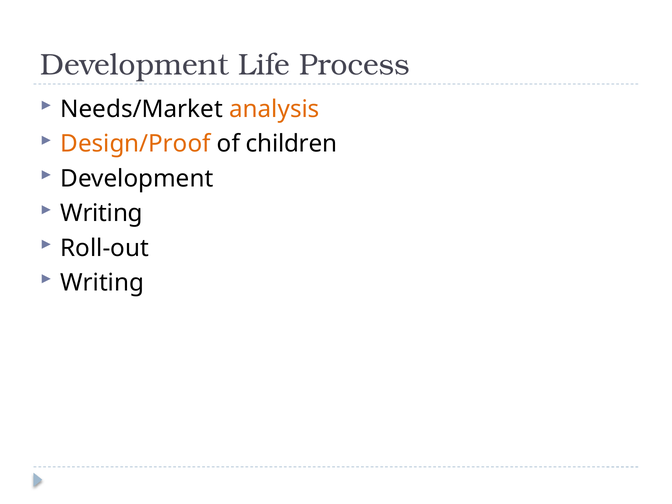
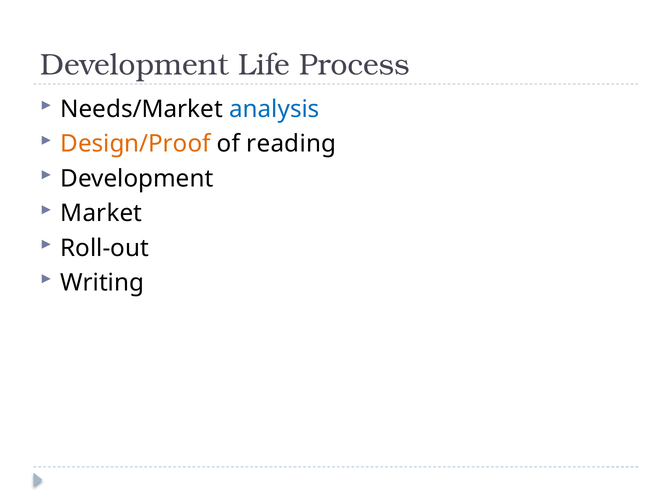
analysis colour: orange -> blue
children: children -> reading
Writing at (102, 213): Writing -> Market
